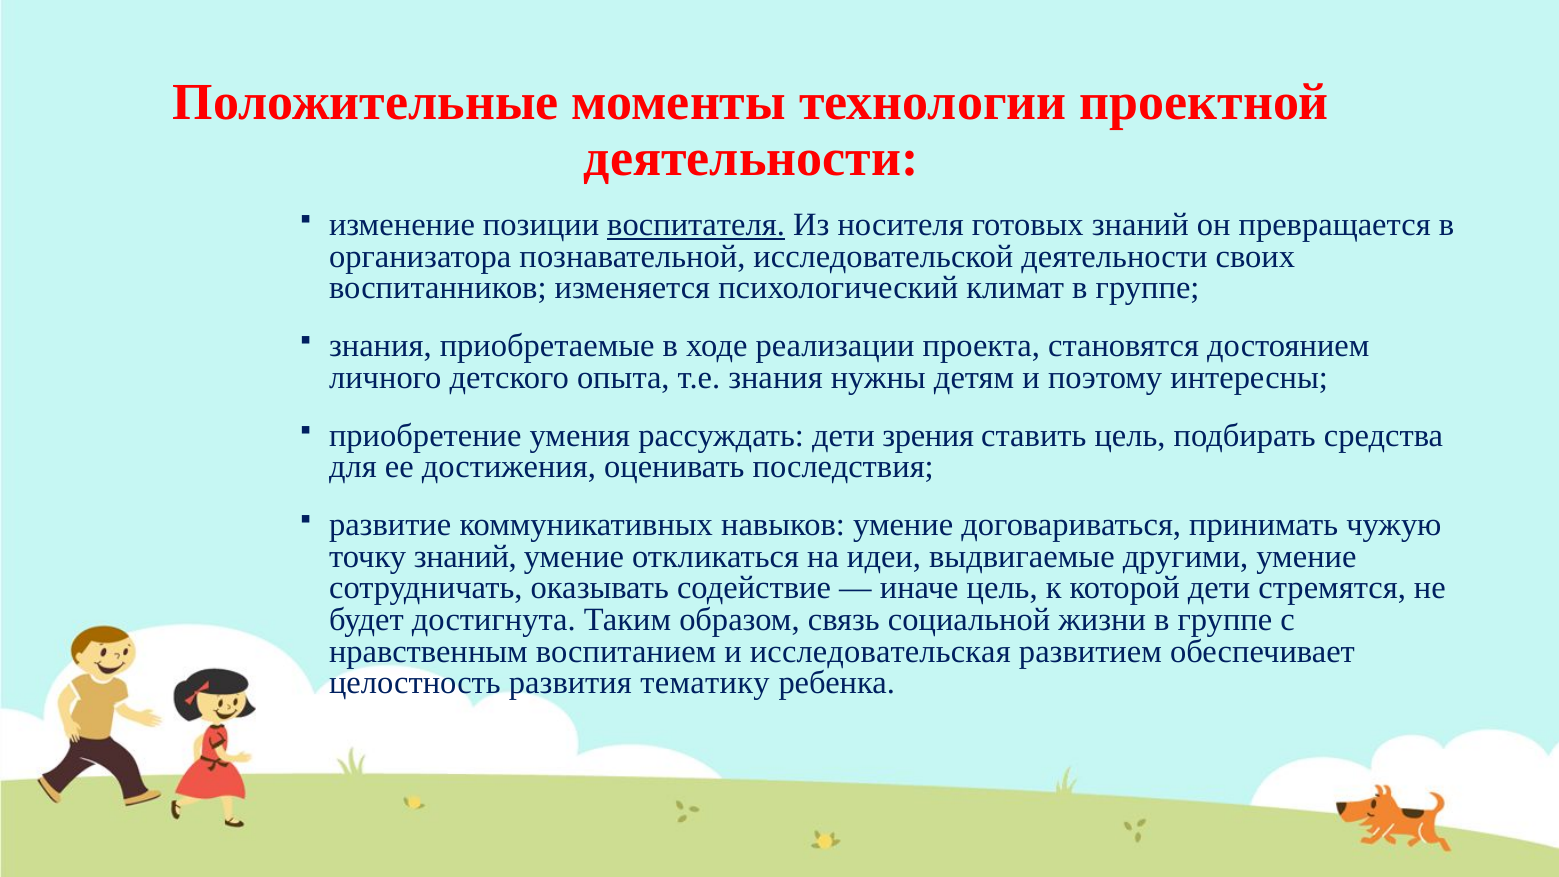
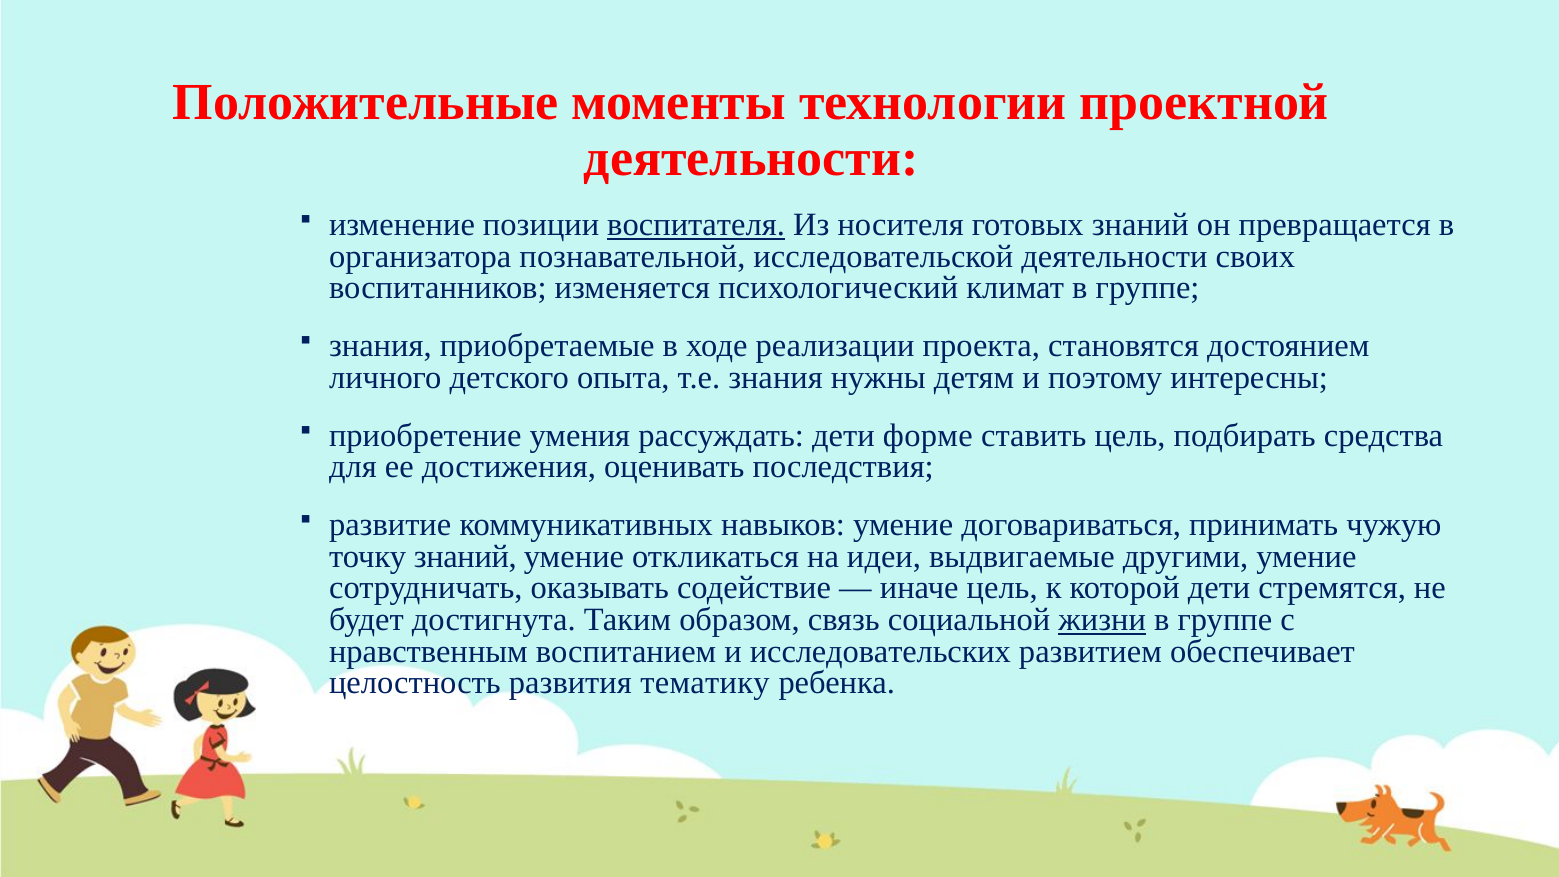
зрения: зрения -> форме
жизни underline: none -> present
исследовательская: исследовательская -> исследовательских
